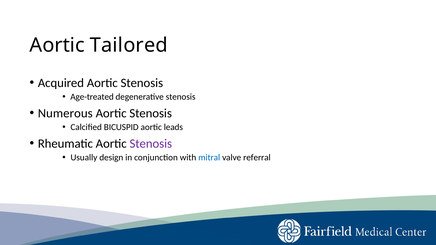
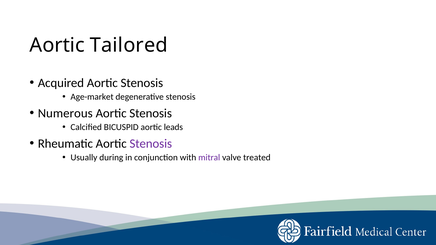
Age-treated: Age-treated -> Age-market
design: design -> during
mitral colour: blue -> purple
referral: referral -> treated
